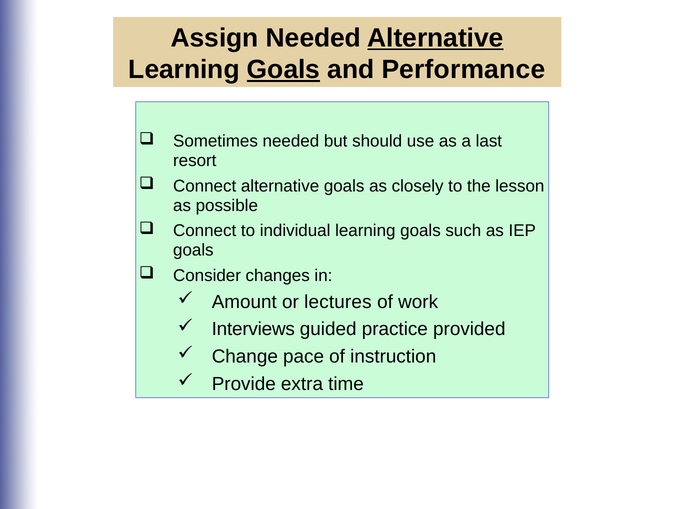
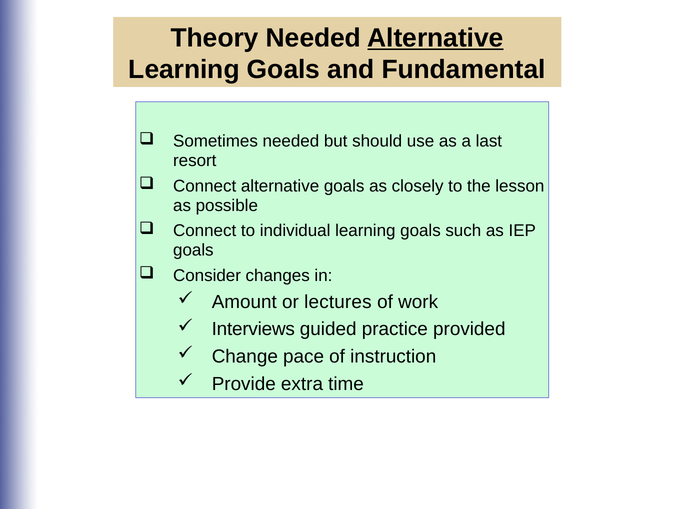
Assign: Assign -> Theory
Goals at (284, 70) underline: present -> none
Performance: Performance -> Fundamental
